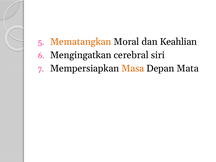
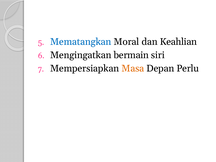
Mematangkan colour: orange -> blue
cerebral: cerebral -> bermain
Mata: Mata -> Perlu
